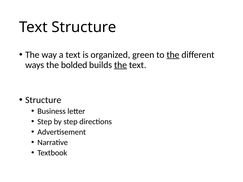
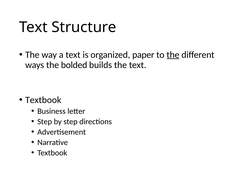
green: green -> paper
the at (120, 65) underline: present -> none
Structure at (43, 100): Structure -> Textbook
